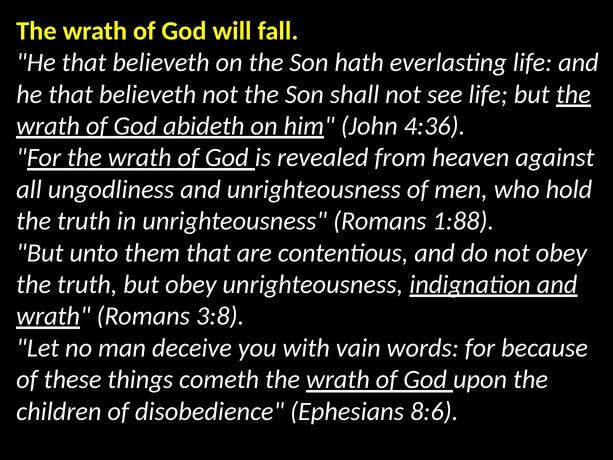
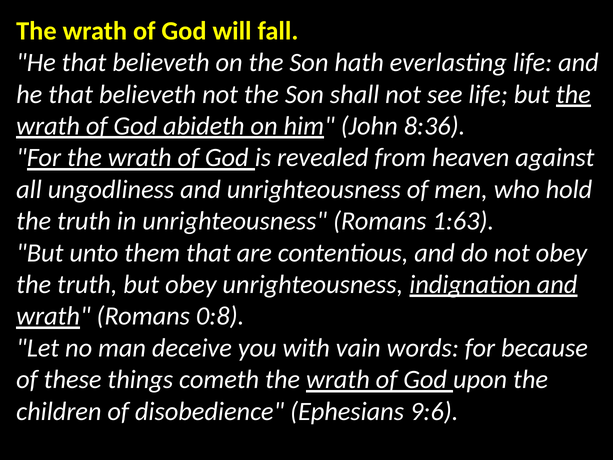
4:36: 4:36 -> 8:36
1:88: 1:88 -> 1:63
3:8: 3:8 -> 0:8
8:6: 8:6 -> 9:6
